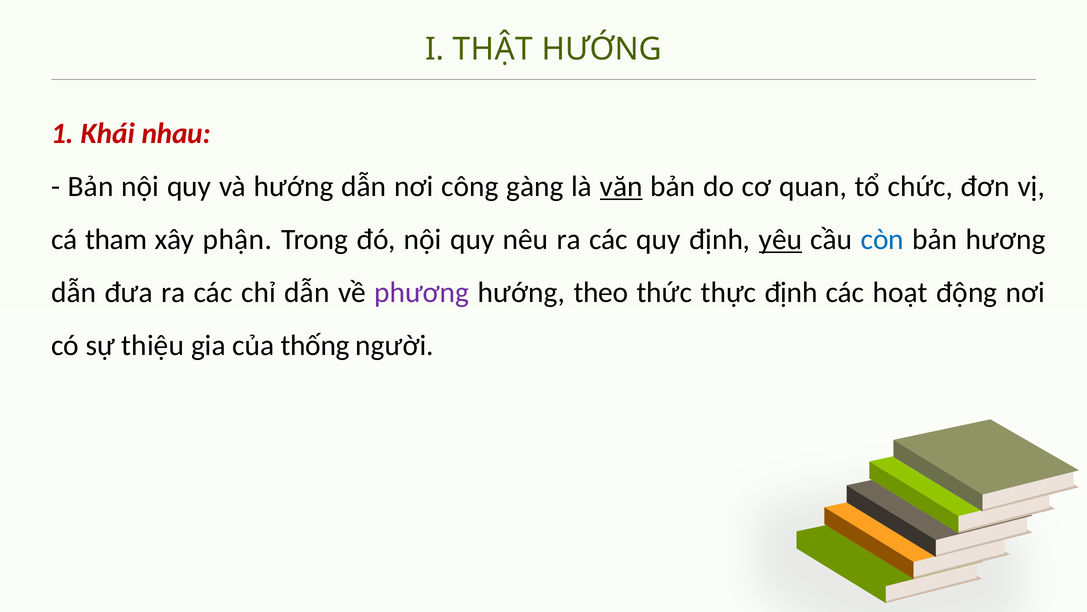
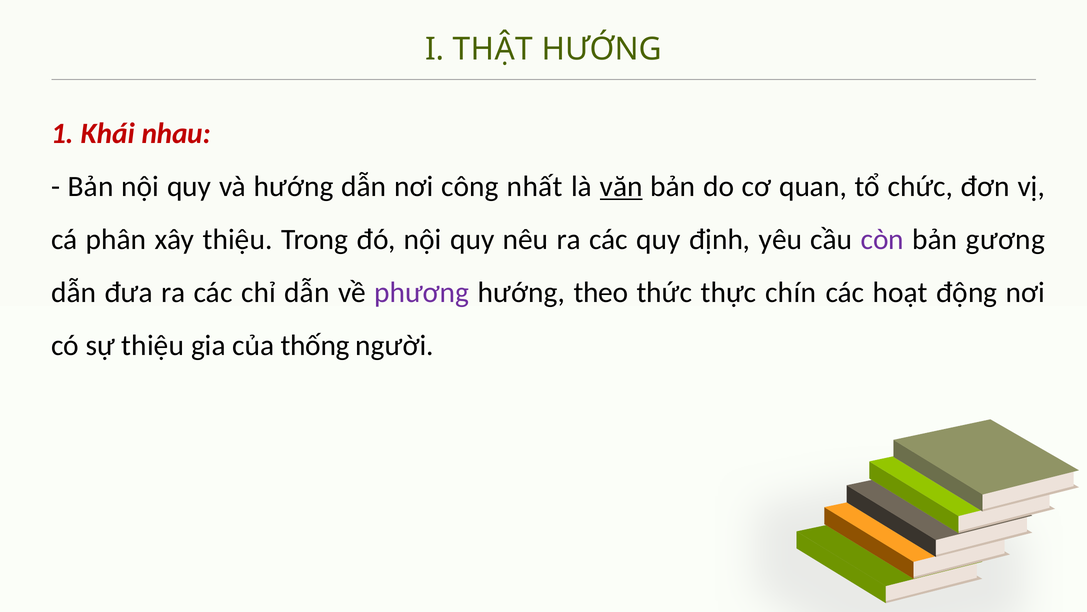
gàng: gàng -> nhất
tham: tham -> phân
xây phận: phận -> thiệu
yêu underline: present -> none
còn colour: blue -> purple
hương: hương -> gương
thực định: định -> chín
